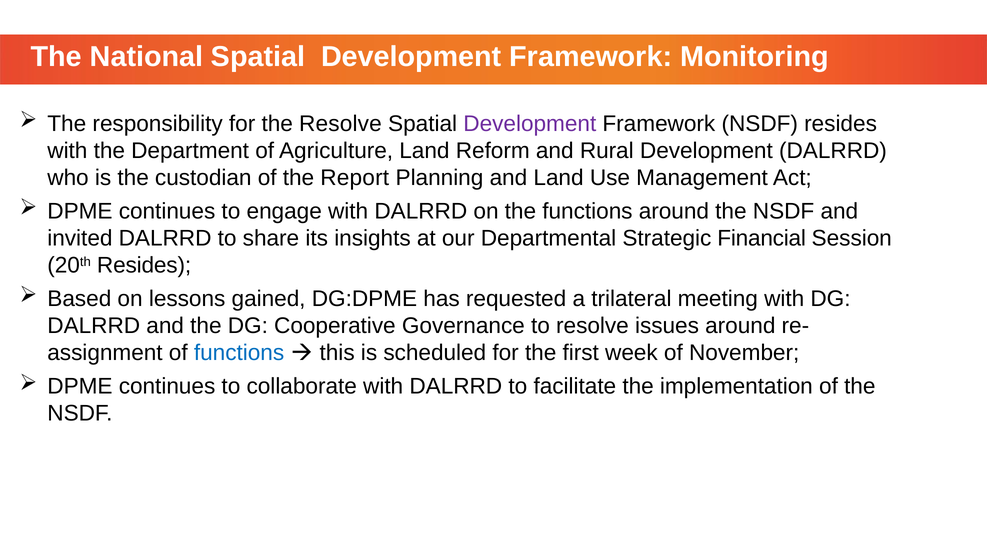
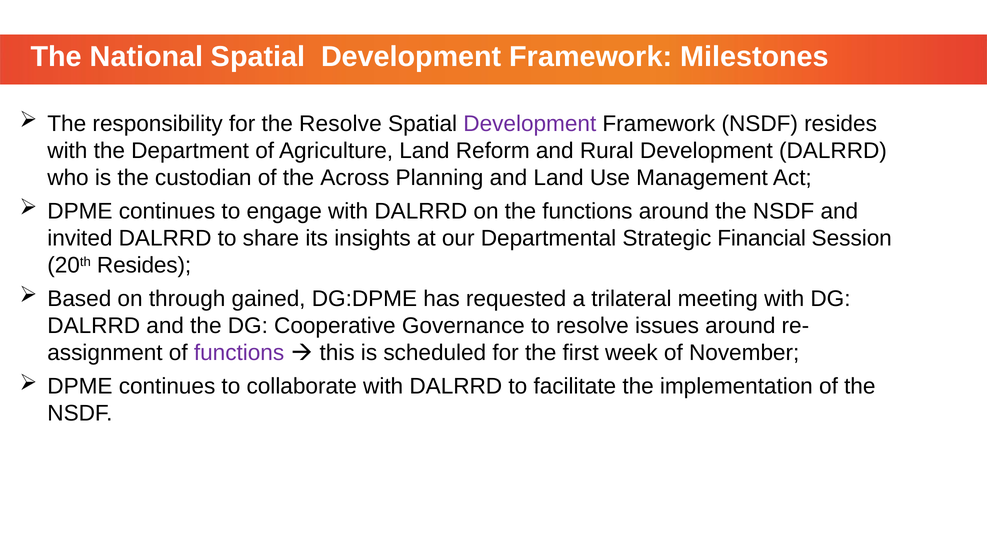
Monitoring: Monitoring -> Milestones
Report: Report -> Across
lessons: lessons -> through
functions at (239, 353) colour: blue -> purple
